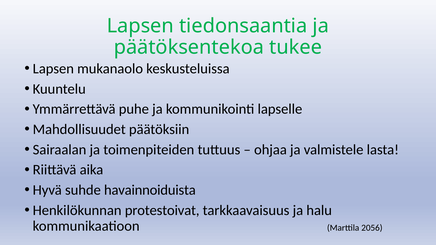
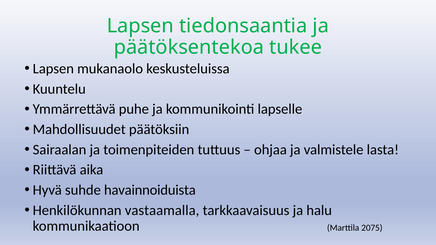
protestoivat: protestoivat -> vastaamalla
2056: 2056 -> 2075
